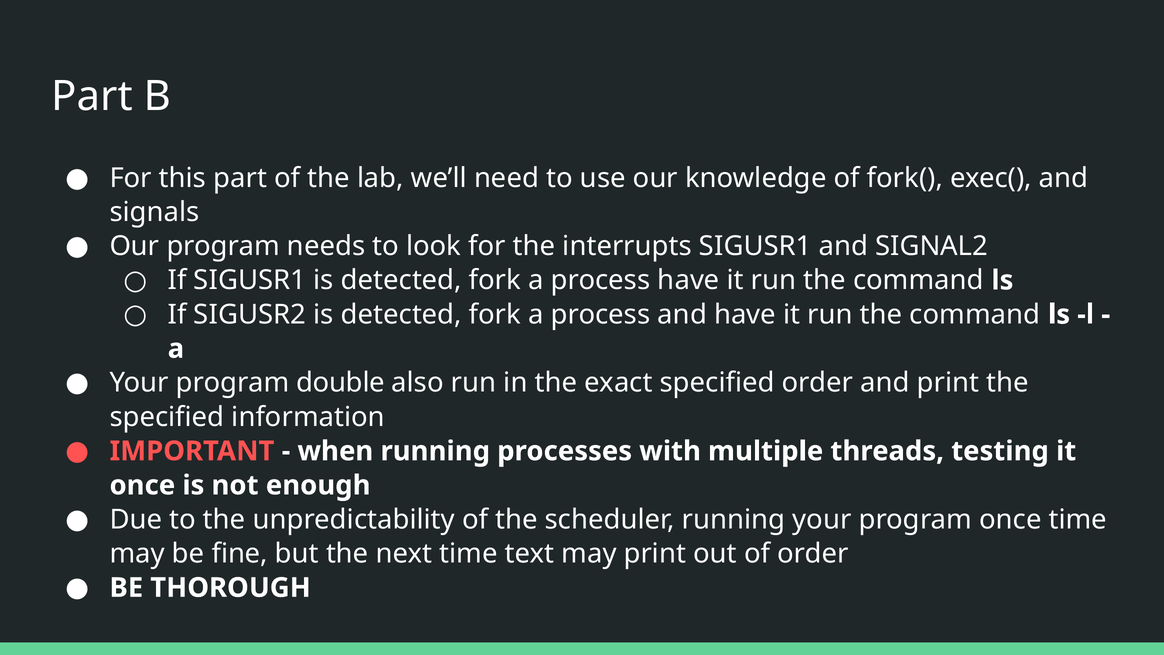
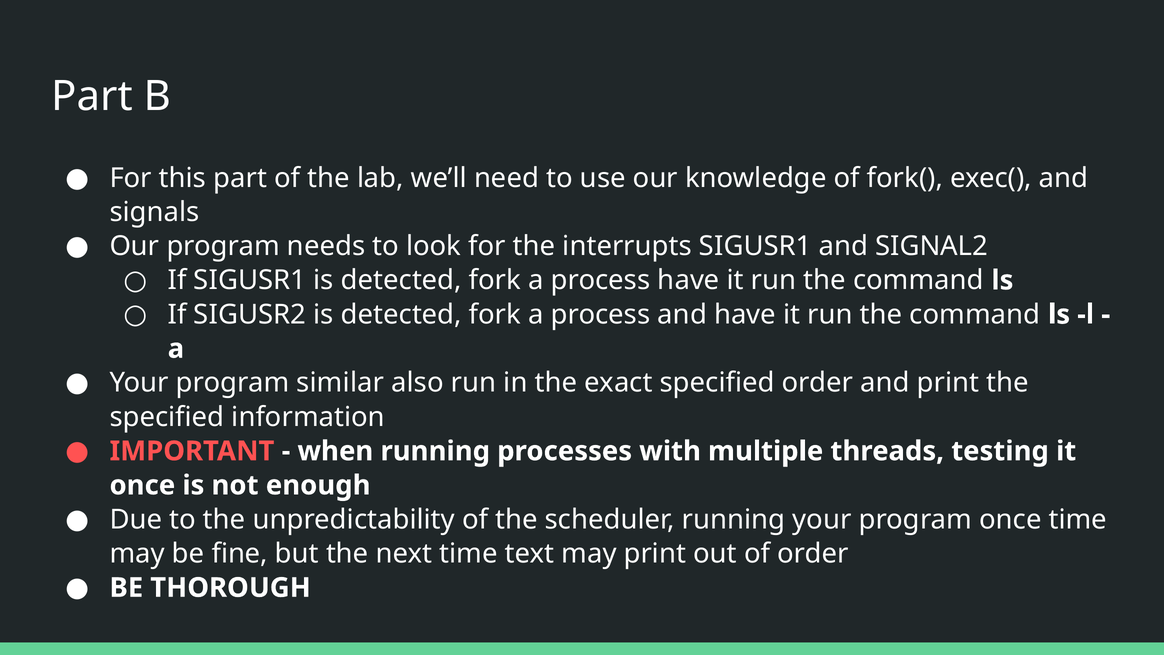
double: double -> similar
